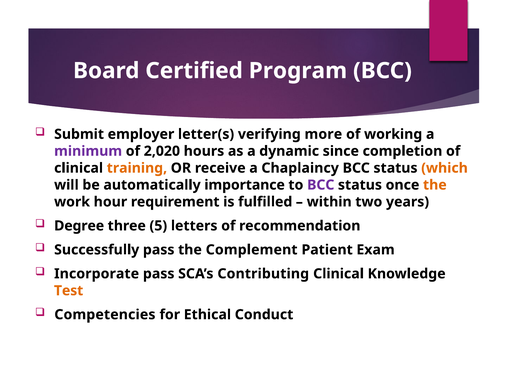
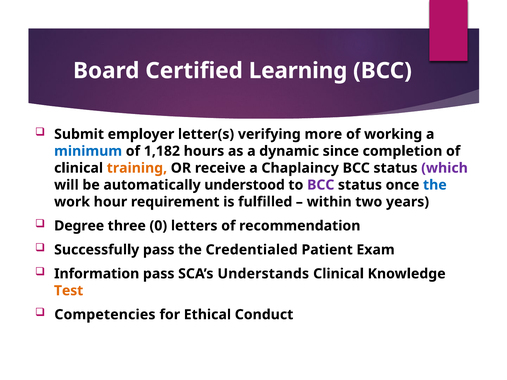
Program: Program -> Learning
minimum colour: purple -> blue
2,020: 2,020 -> 1,182
which colour: orange -> purple
importance: importance -> understood
the at (435, 185) colour: orange -> blue
5: 5 -> 0
Complement: Complement -> Credentialed
Incorporate: Incorporate -> Information
Contributing: Contributing -> Understands
